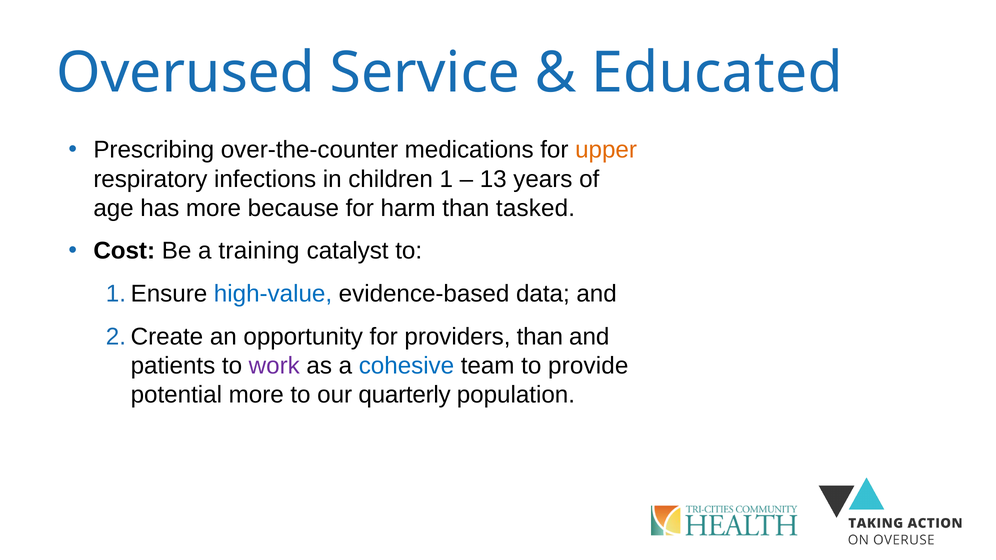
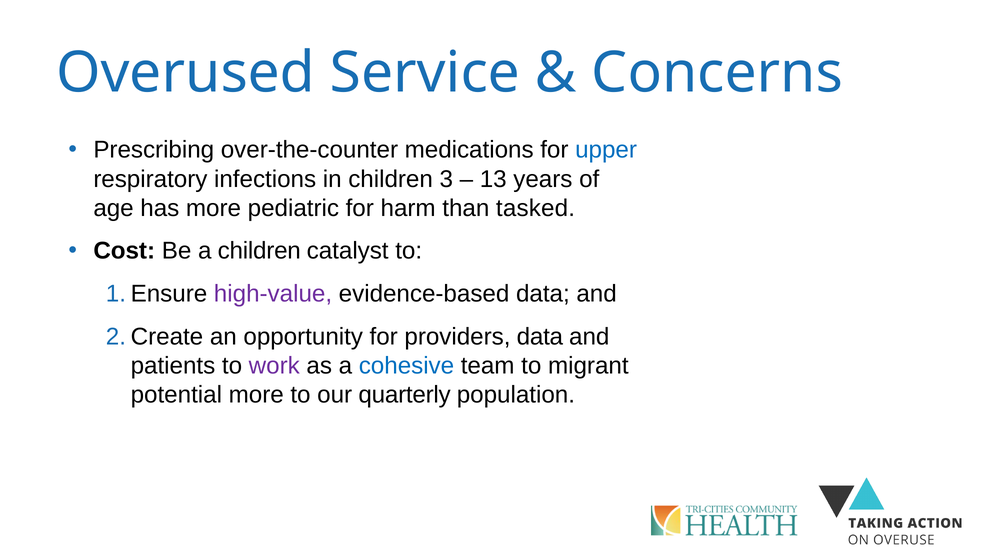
Educated: Educated -> Concerns
upper colour: orange -> blue
1: 1 -> 3
because: because -> pediatric
a training: training -> children
high-value colour: blue -> purple
providers than: than -> data
provide: provide -> migrant
